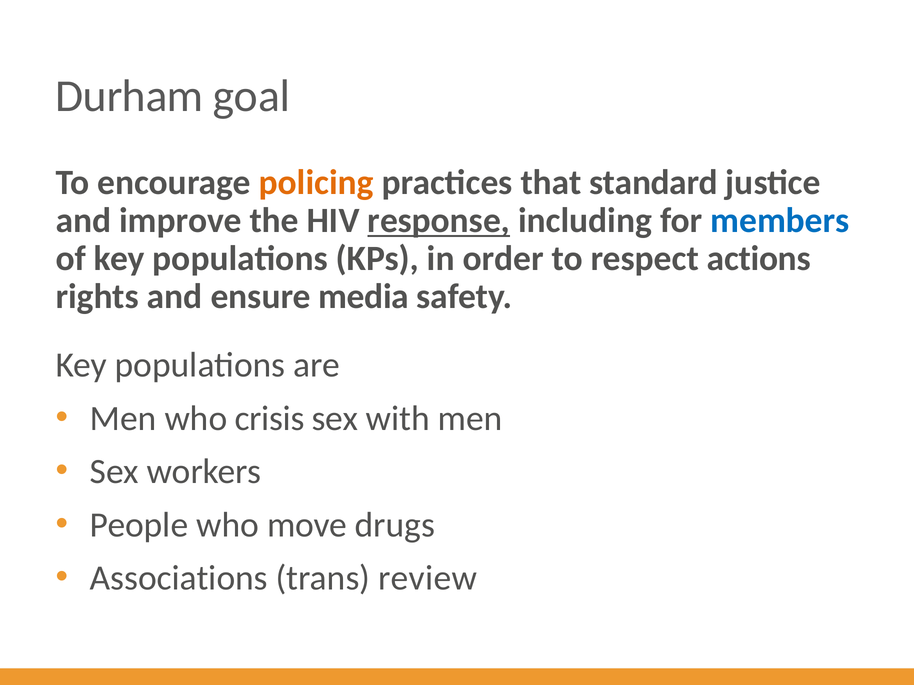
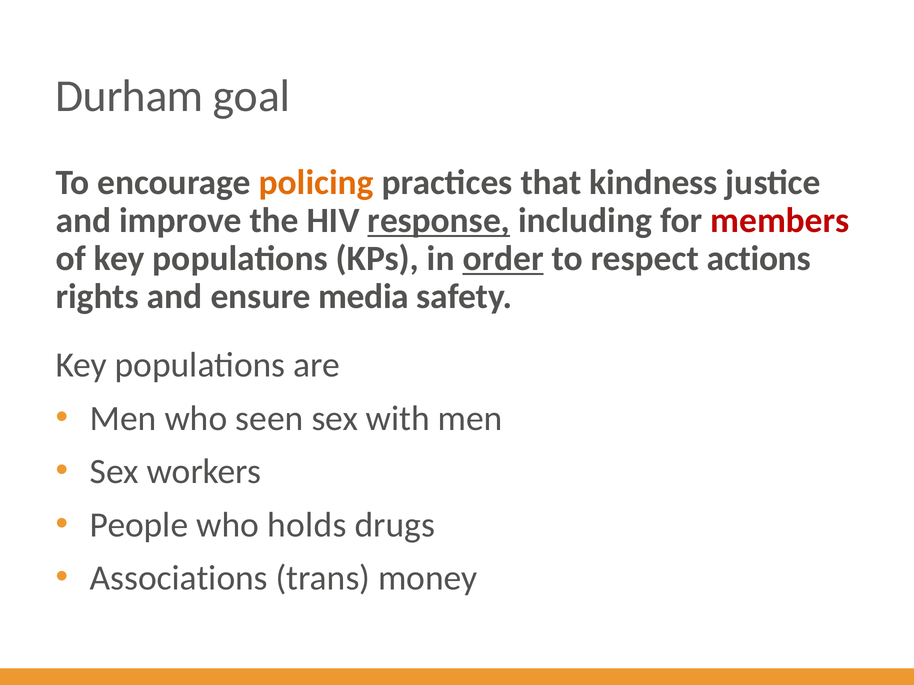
standard: standard -> kindness
members colour: blue -> red
order underline: none -> present
crisis: crisis -> seen
move: move -> holds
review: review -> money
